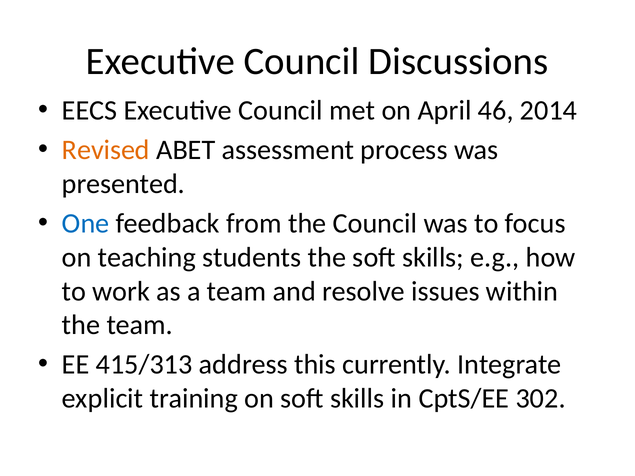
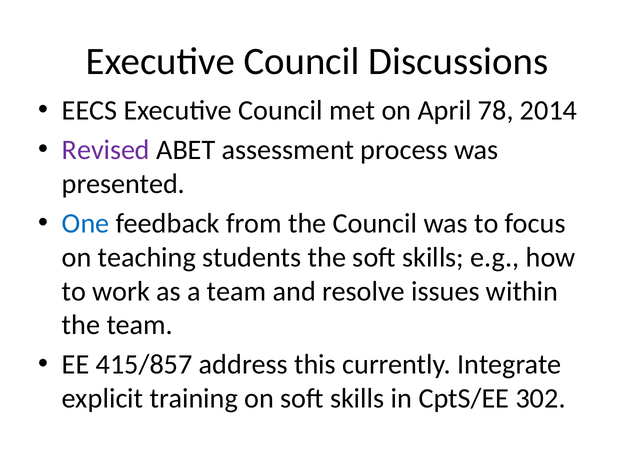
46: 46 -> 78
Revised colour: orange -> purple
415/313: 415/313 -> 415/857
